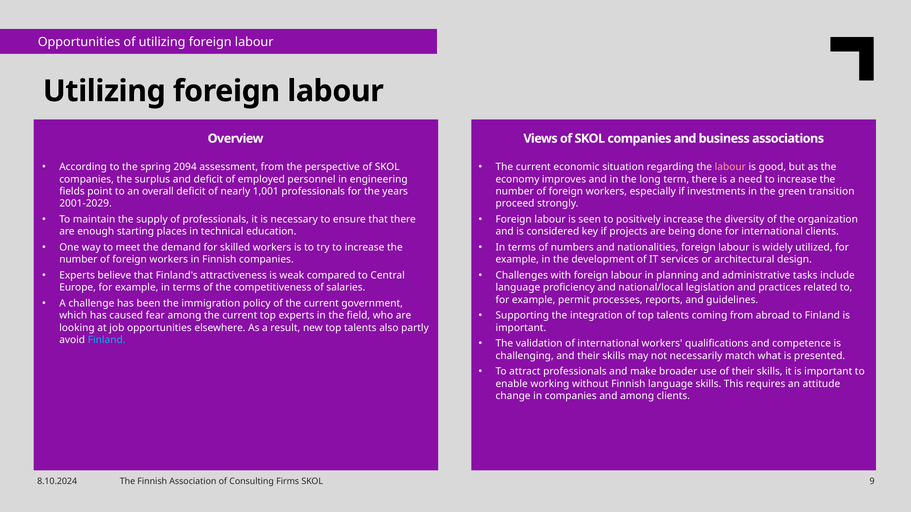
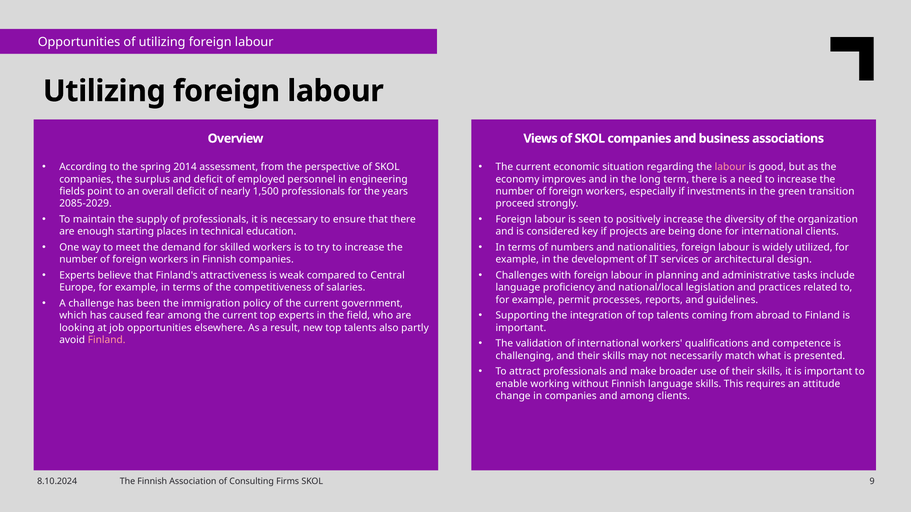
2094: 2094 -> 2014
1,001: 1,001 -> 1,500
2001-2029: 2001-2029 -> 2085-2029
Finland at (107, 340) colour: light blue -> pink
